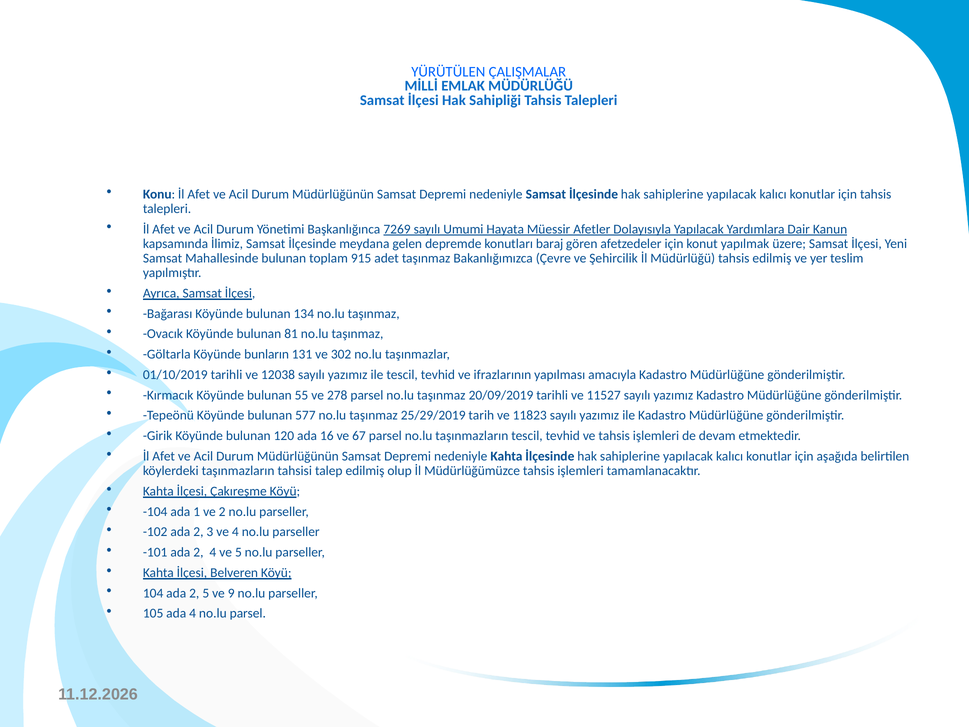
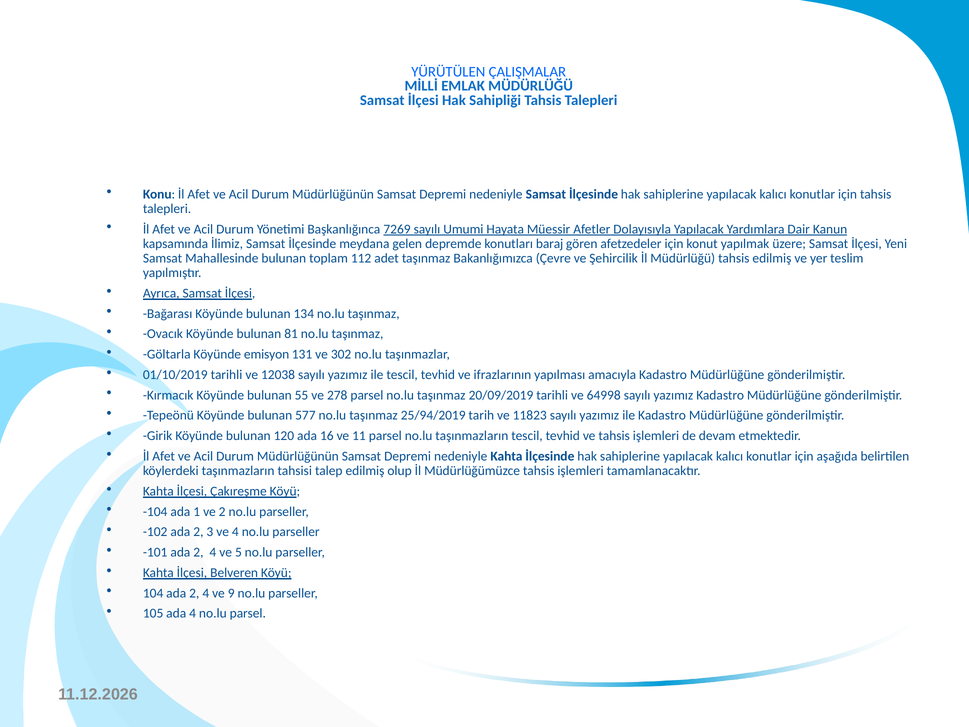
915: 915 -> 112
bunların: bunların -> emisyon
11527: 11527 -> 64998
25/29/2019: 25/29/2019 -> 25/94/2019
67: 67 -> 11
104 ada 2 5: 5 -> 4
